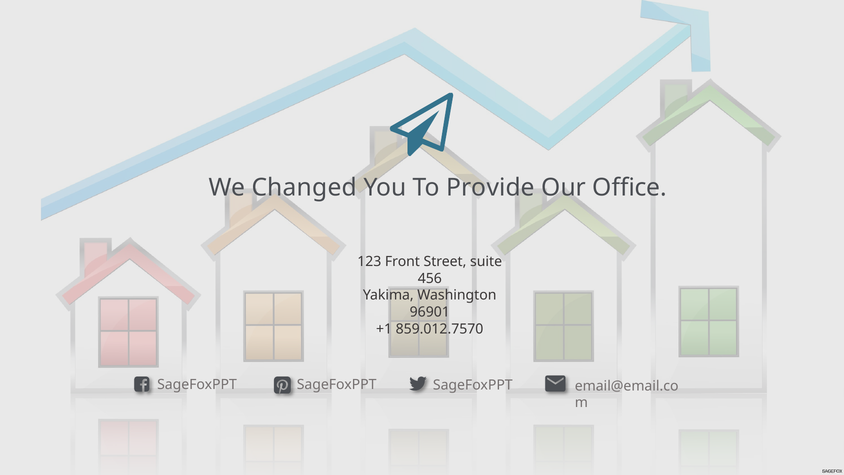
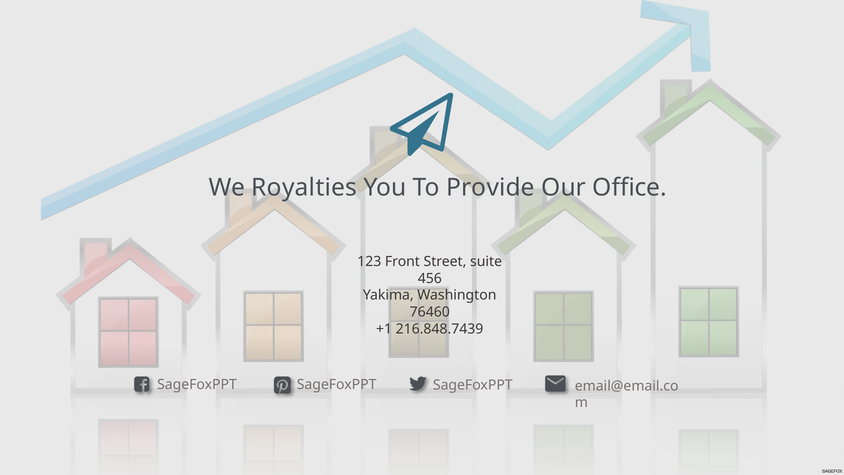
Changed: Changed -> Royalties
96901: 96901 -> 76460
859.012.7570: 859.012.7570 -> 216.848.7439
